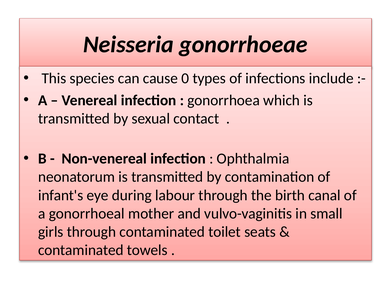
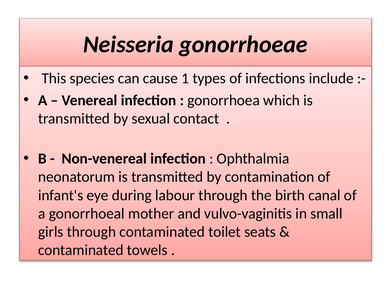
0: 0 -> 1
